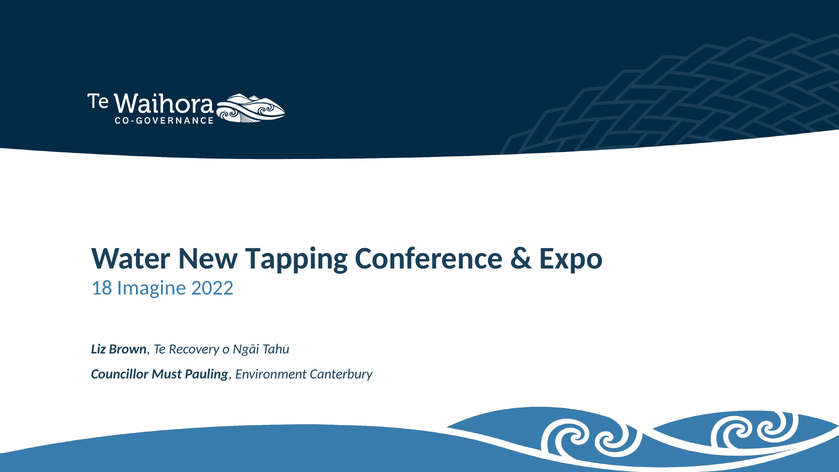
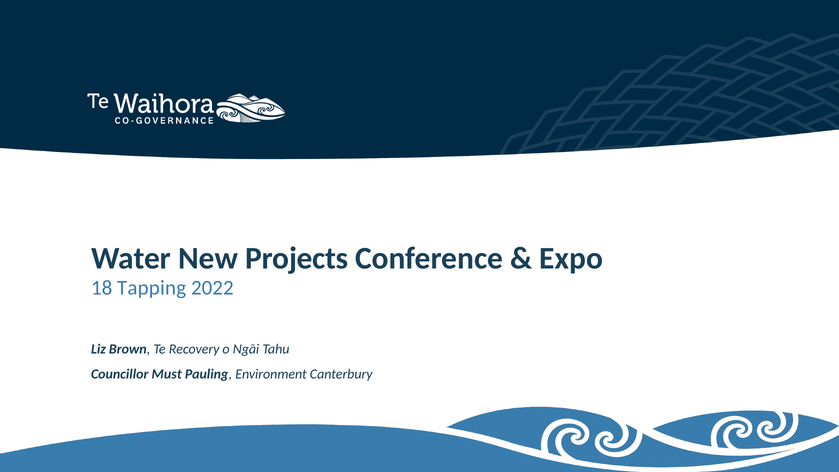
Tapping: Tapping -> Projects
Imagine: Imagine -> Tapping
